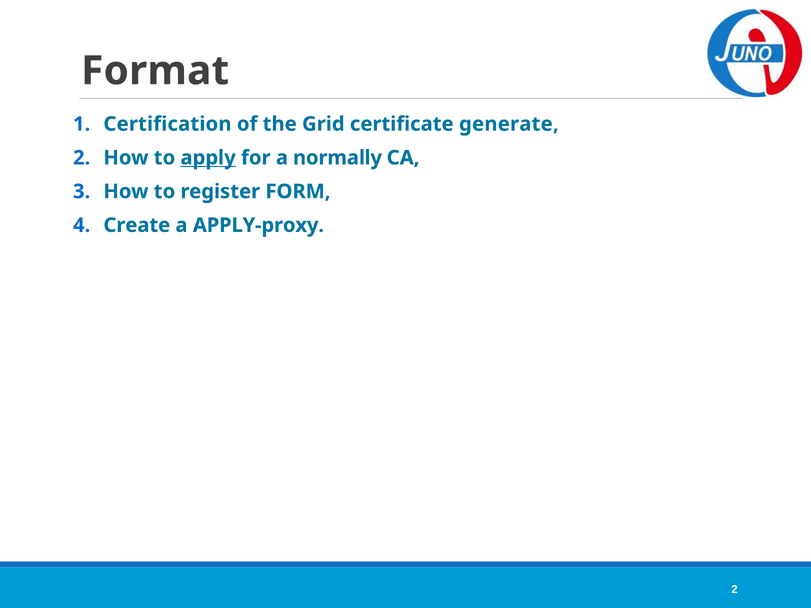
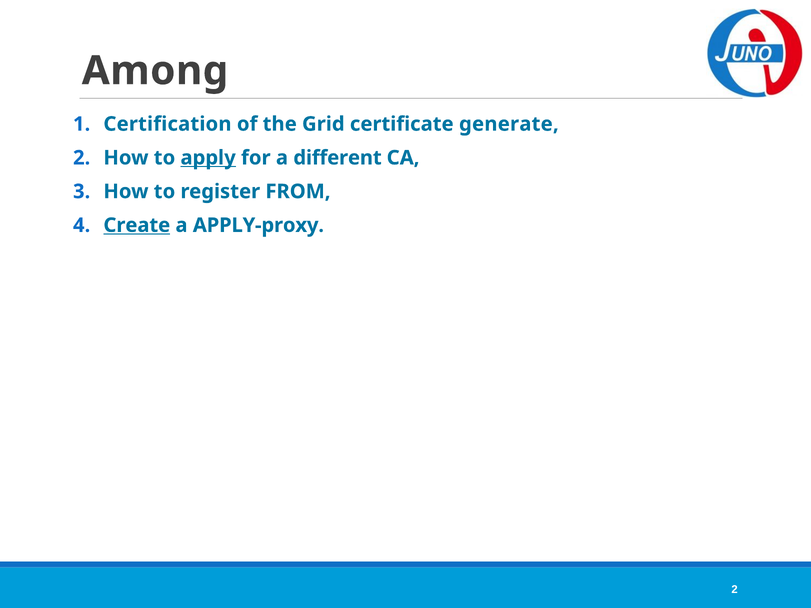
Format: Format -> Among
normally: normally -> different
FORM: FORM -> FROM
Create underline: none -> present
